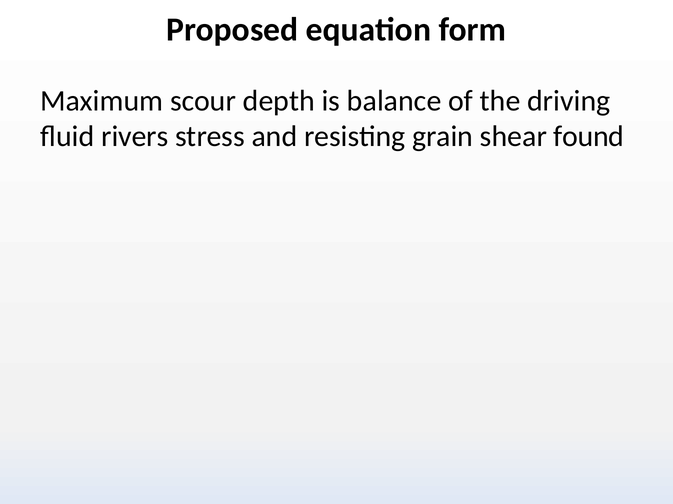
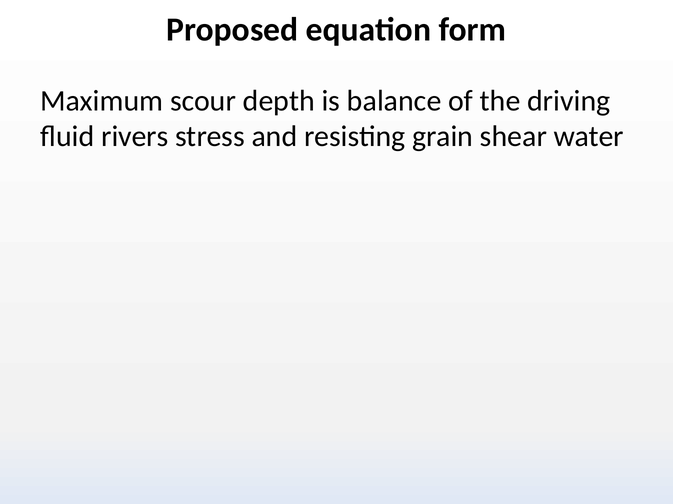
found: found -> water
